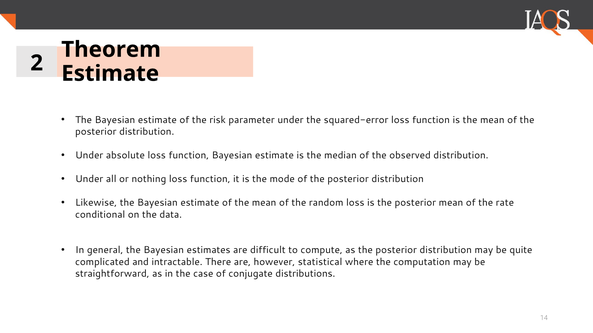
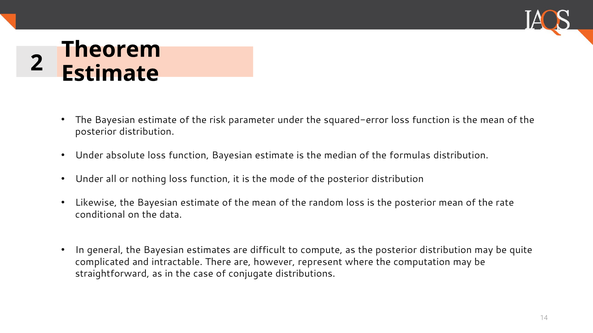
observed: observed -> formulas
statistical: statistical -> represent
